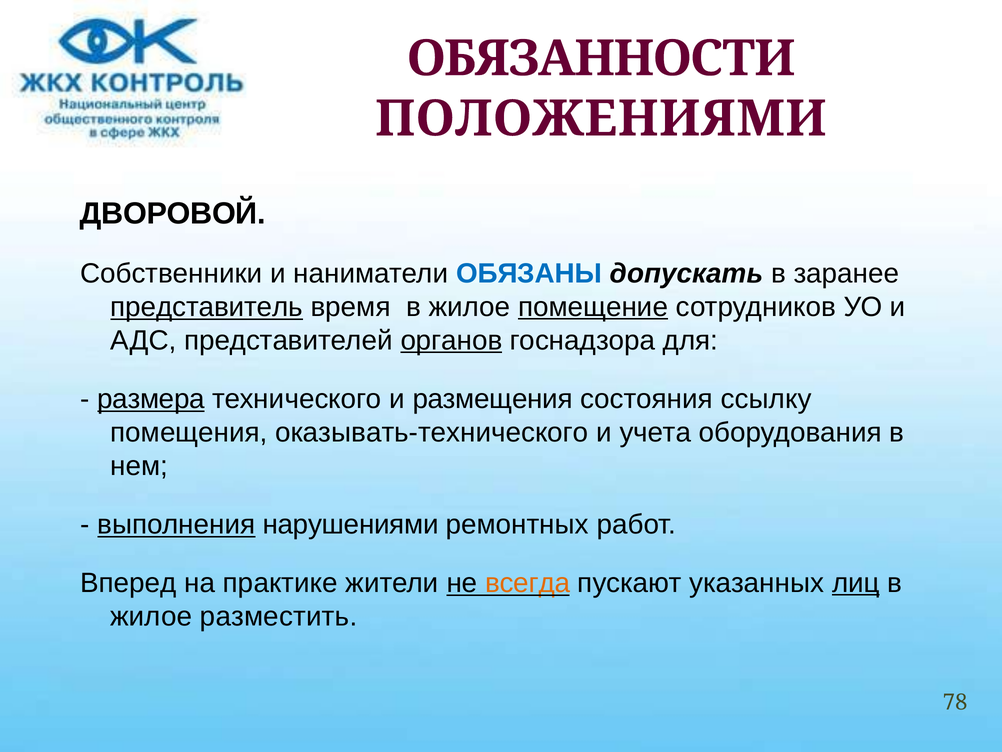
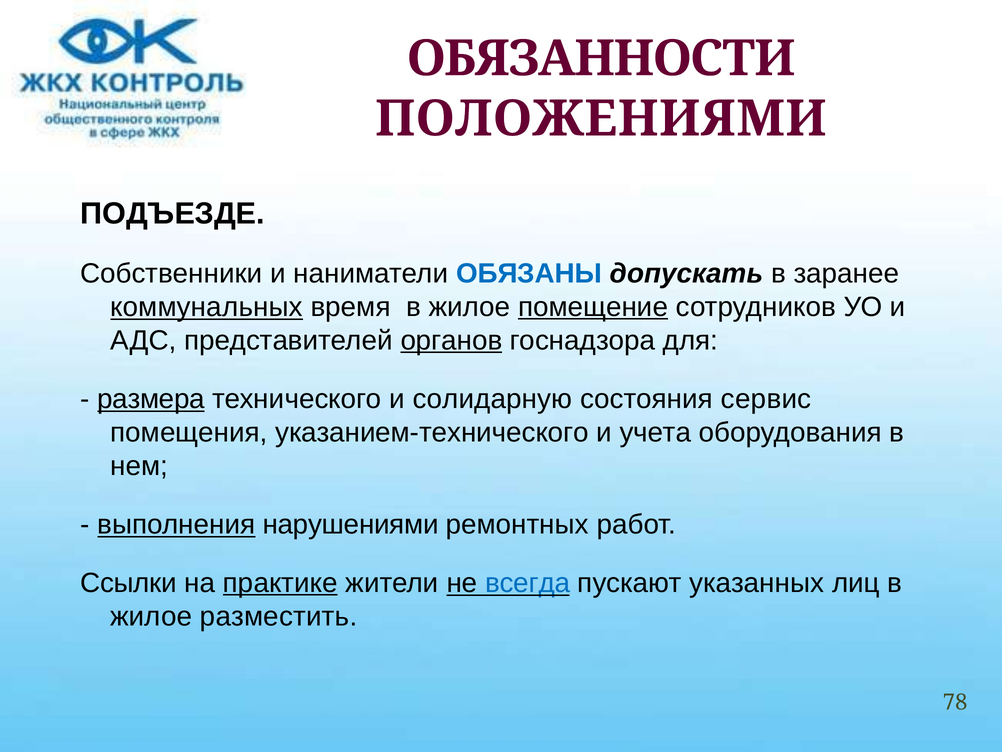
ДВОРОВОЙ: ДВОРОВОЙ -> ПОДЪЕЗДЕ
представитель: представитель -> коммунальных
размещения: размещения -> солидарную
ссылку: ссылку -> сервис
оказывать-технического: оказывать-технического -> указанием-технического
Вперед: Вперед -> Ссылки
практике underline: none -> present
всегда colour: orange -> blue
лиц underline: present -> none
